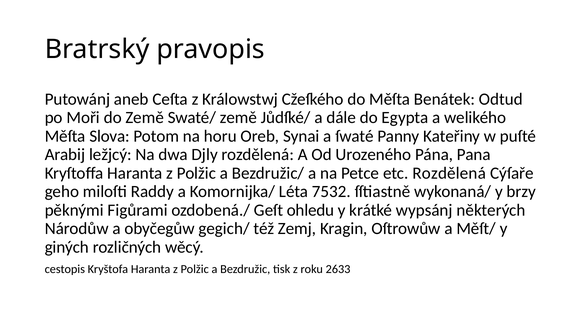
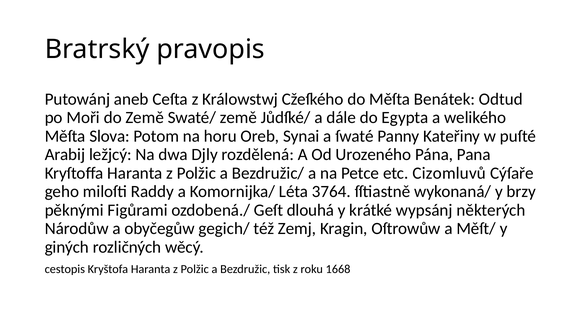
etc Rozdělená: Rozdělená -> Cizomluvů
7532: 7532 -> 3764
ohledu: ohledu -> dlouhá
2633: 2633 -> 1668
